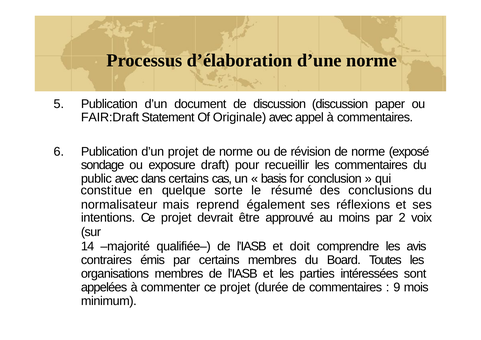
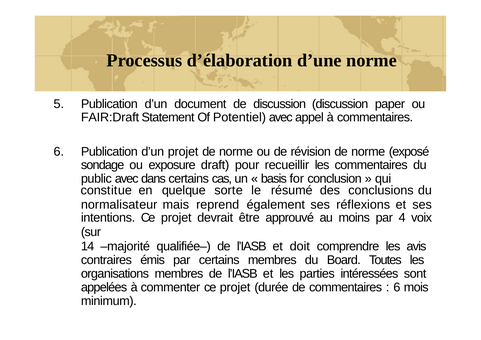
Originale: Originale -> Potentiel
2: 2 -> 4
9 at (397, 287): 9 -> 6
